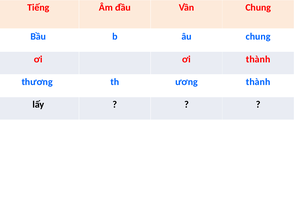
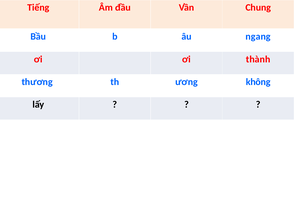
âu chung: chung -> ngang
ương thành: thành -> không
